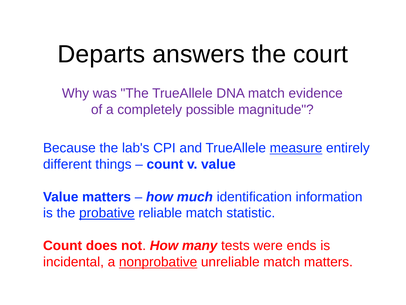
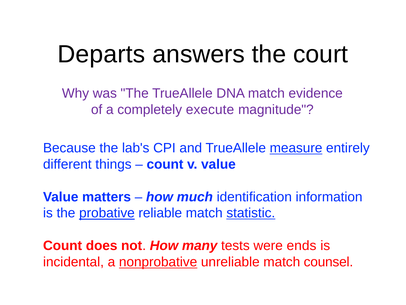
possible: possible -> execute
statistic underline: none -> present
match matters: matters -> counsel
